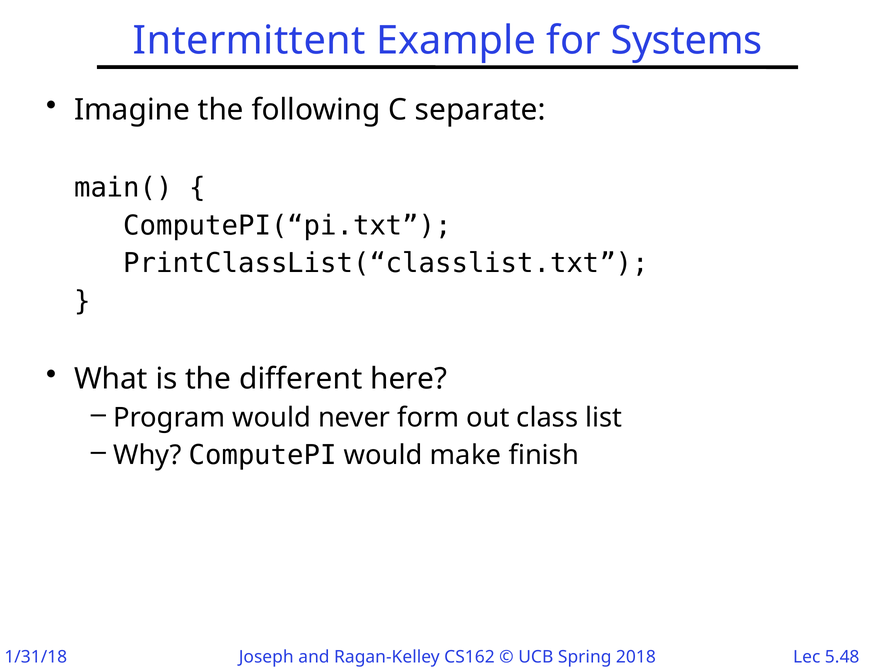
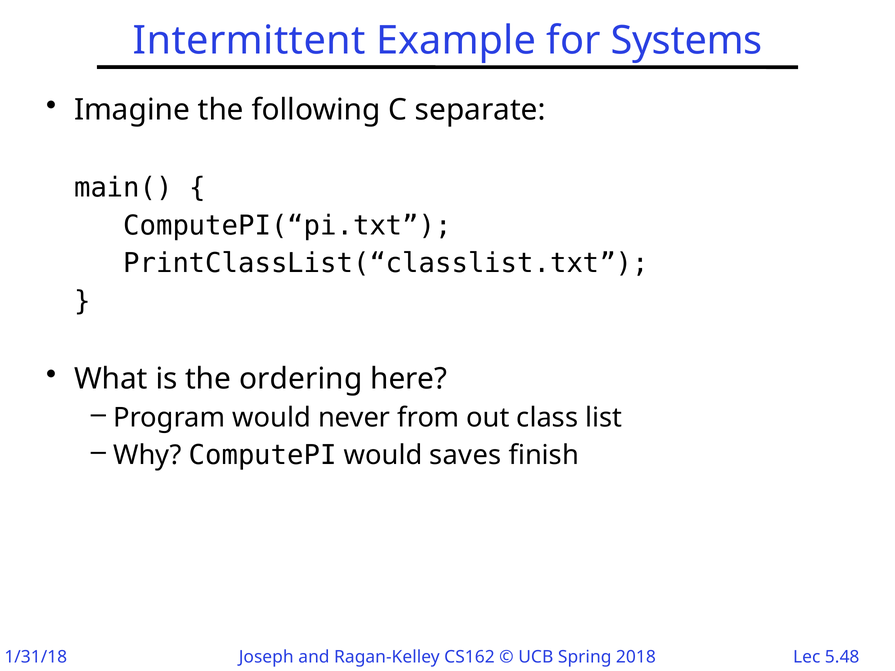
different: different -> ordering
form: form -> from
make: make -> saves
